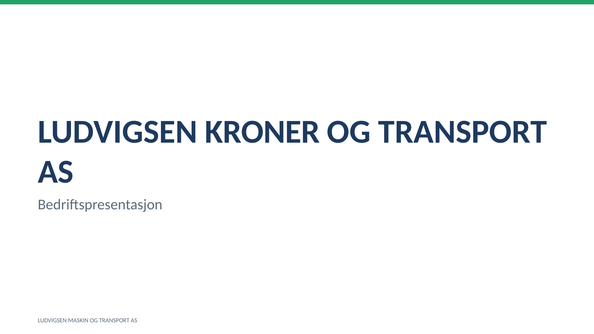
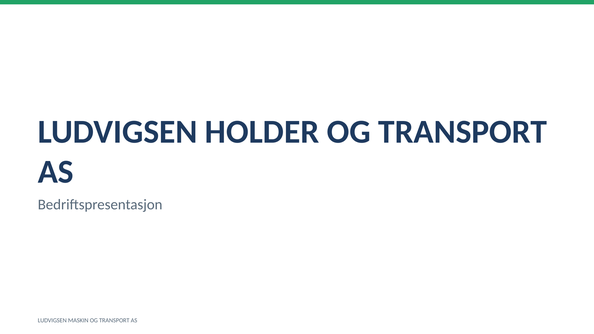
KRONER: KRONER -> HOLDER
